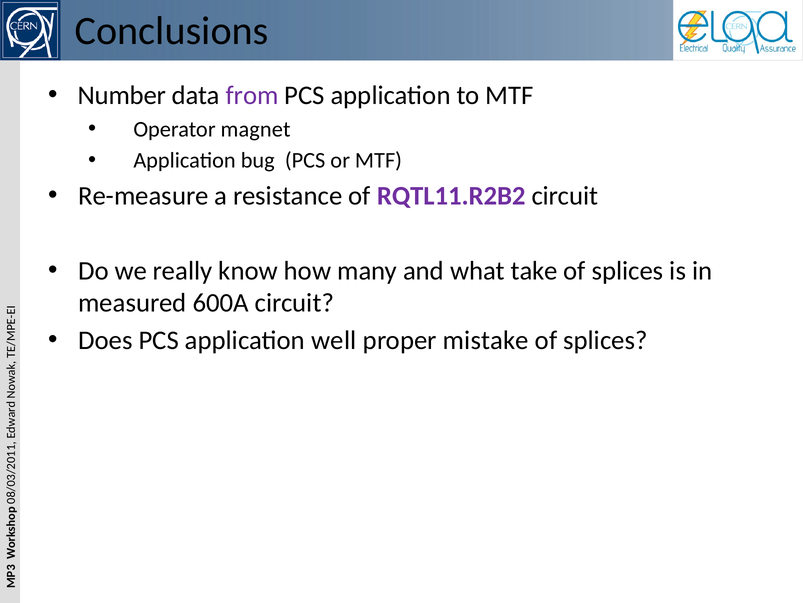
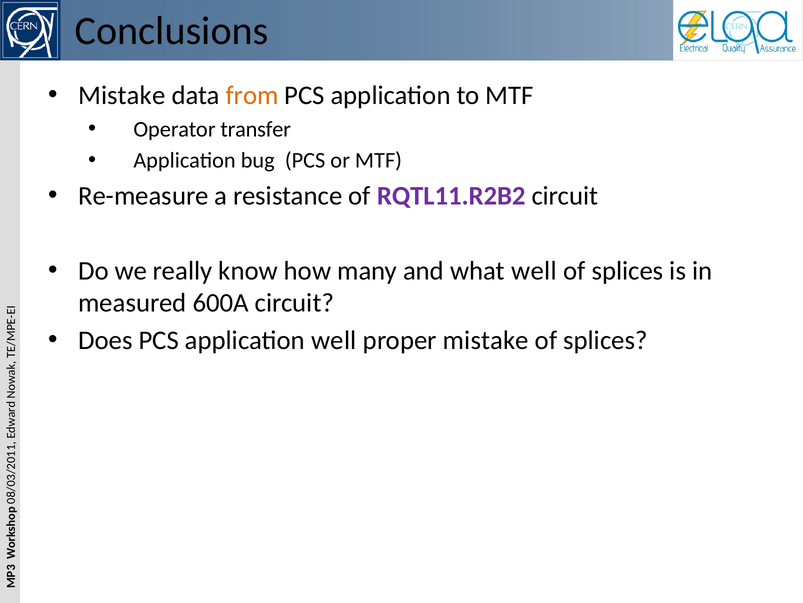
Number at (122, 95): Number -> Mistake
from colour: purple -> orange
magnet: magnet -> transfer
what take: take -> well
